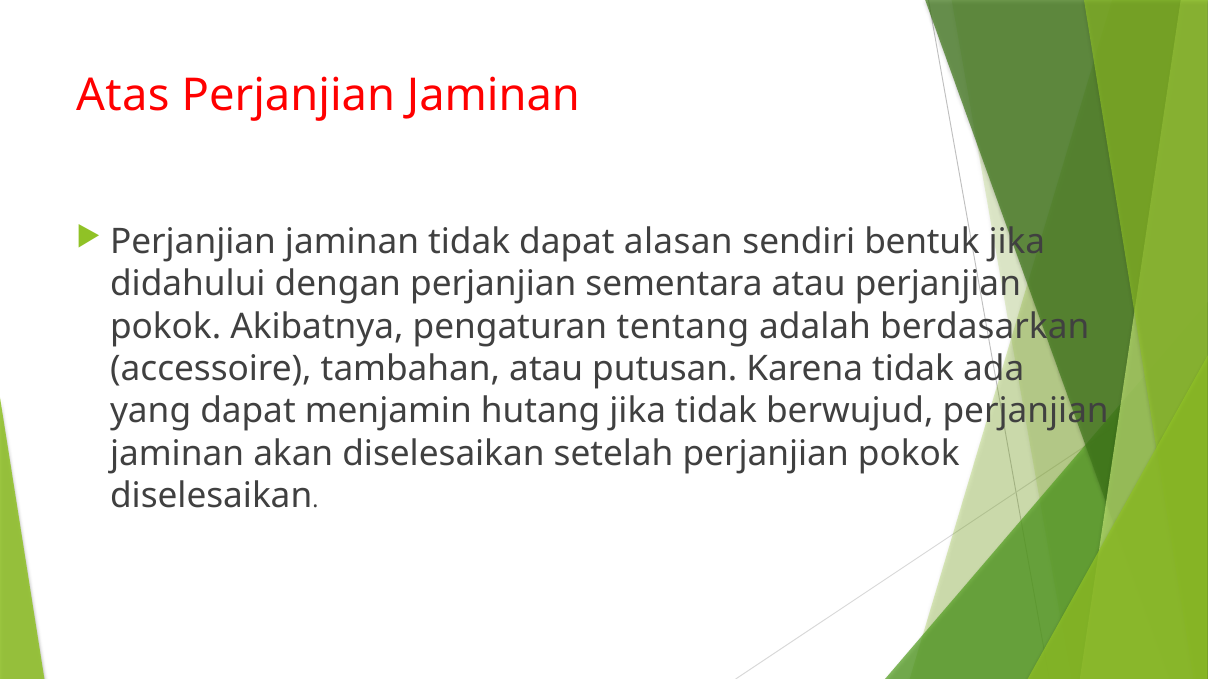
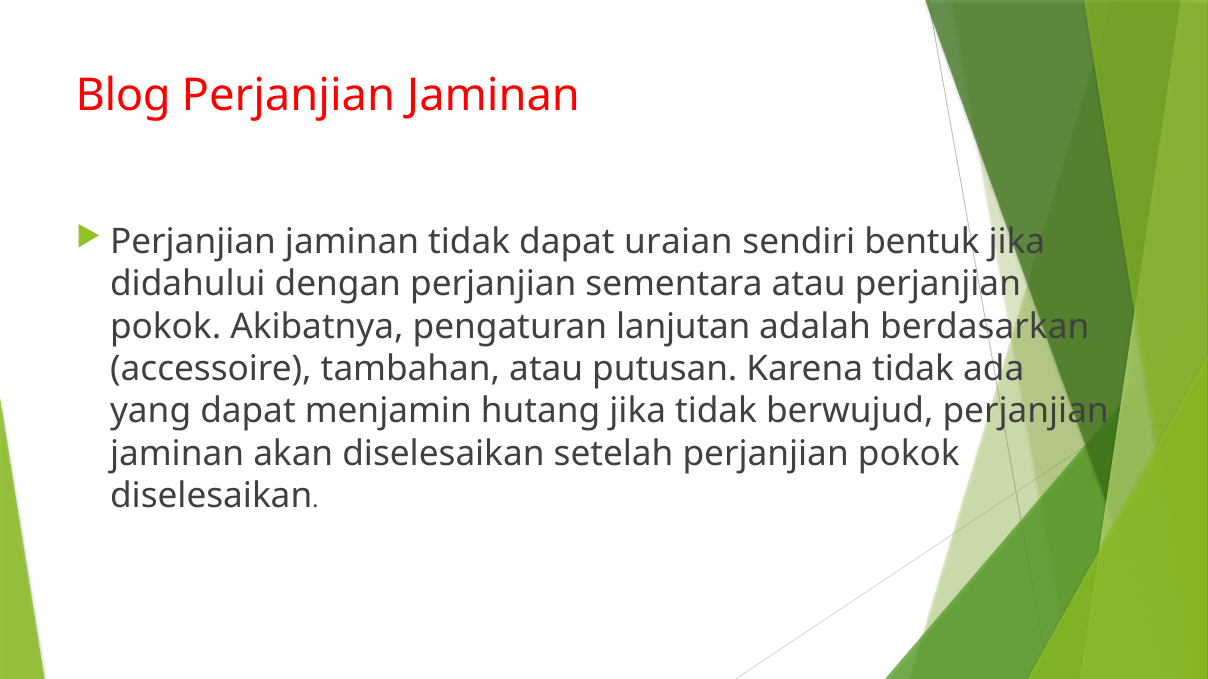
Atas: Atas -> Blog
alasan: alasan -> uraian
tentang: tentang -> lanjutan
